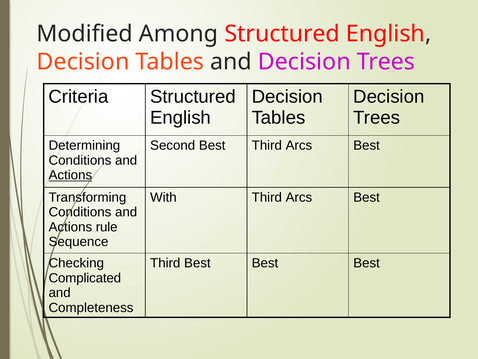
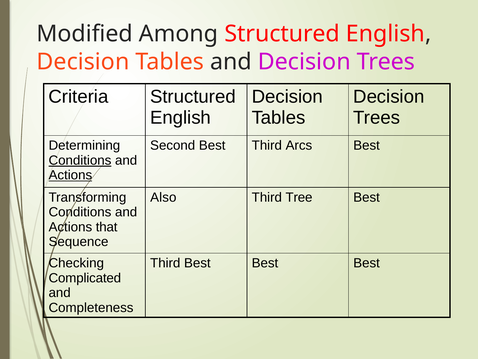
Conditions at (80, 160) underline: none -> present
With: With -> Also
Arcs at (299, 197): Arcs -> Tree
rule: rule -> that
